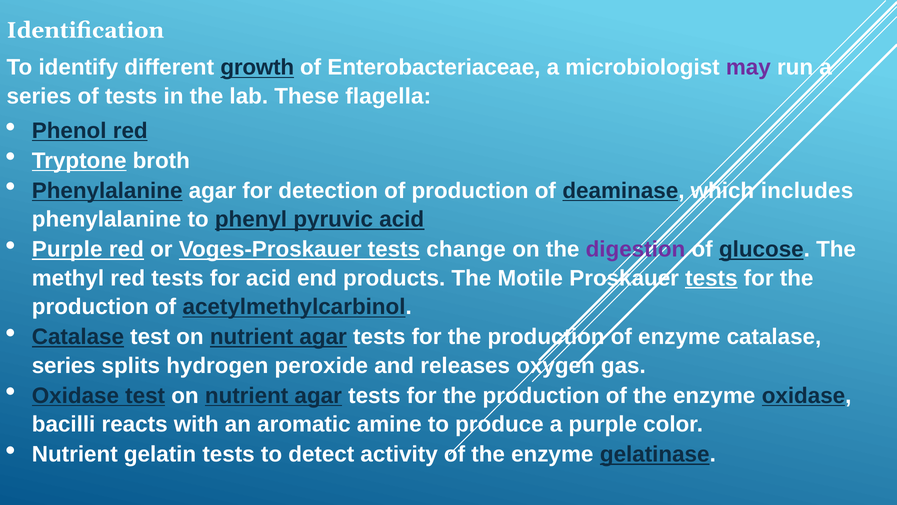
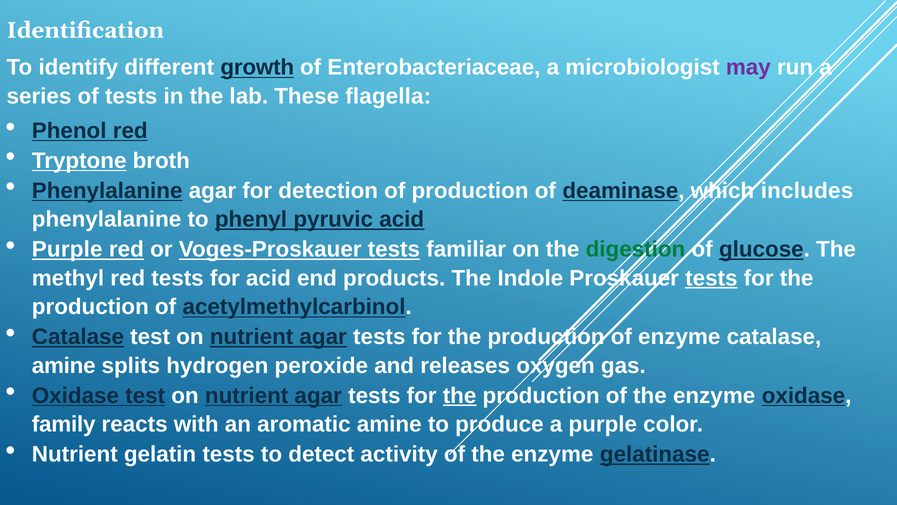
change: change -> familiar
digestion colour: purple -> green
Motile: Motile -> Indole
series at (64, 365): series -> amine
the at (460, 395) underline: none -> present
bacilli: bacilli -> family
